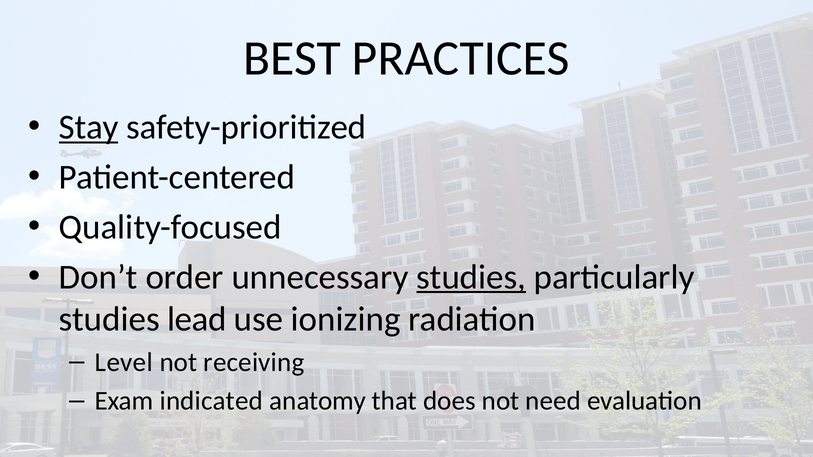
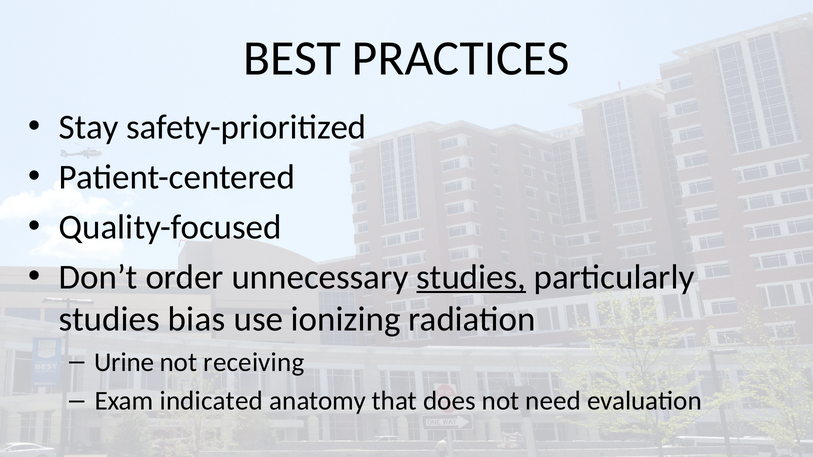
Stay underline: present -> none
lead: lead -> bias
Level: Level -> Urine
